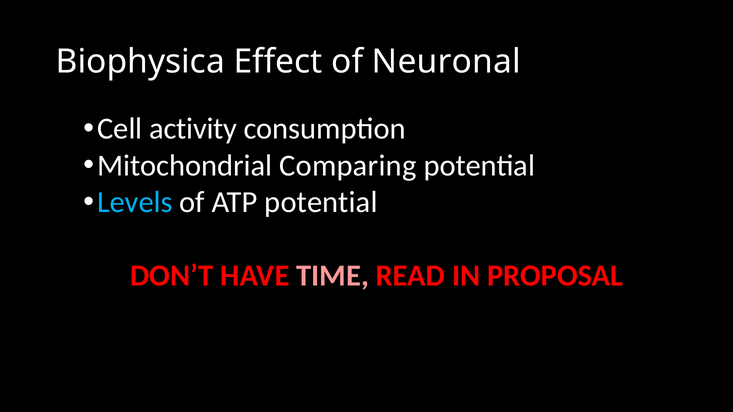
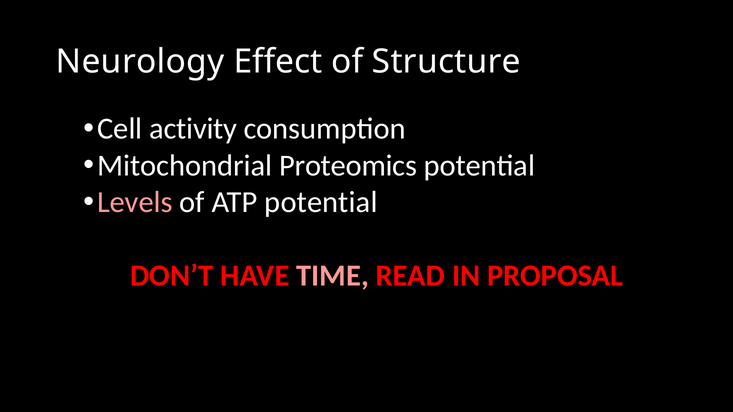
Biophysica: Biophysica -> Neurology
Neuronal: Neuronal -> Structure
Comparing: Comparing -> Proteomics
Levels colour: light blue -> pink
